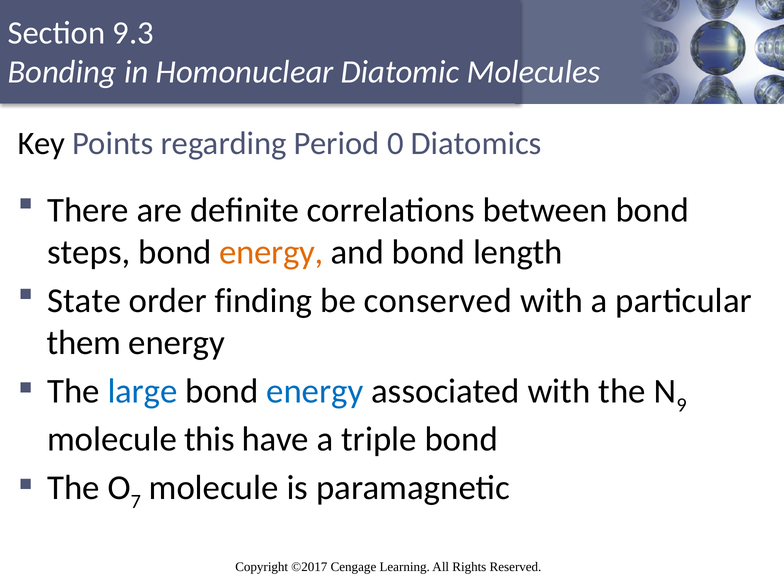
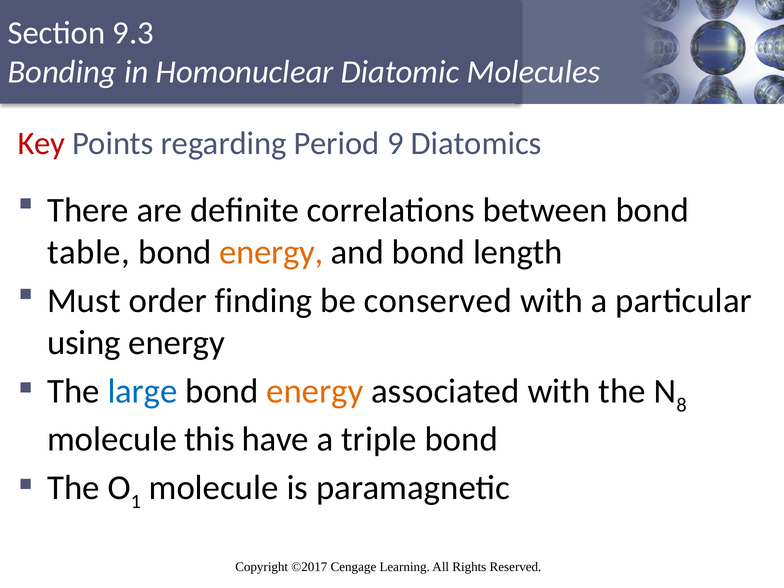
Key colour: black -> red
0: 0 -> 9
steps: steps -> table
State: State -> Must
them: them -> using
energy at (315, 391) colour: blue -> orange
9: 9 -> 8
7: 7 -> 1
